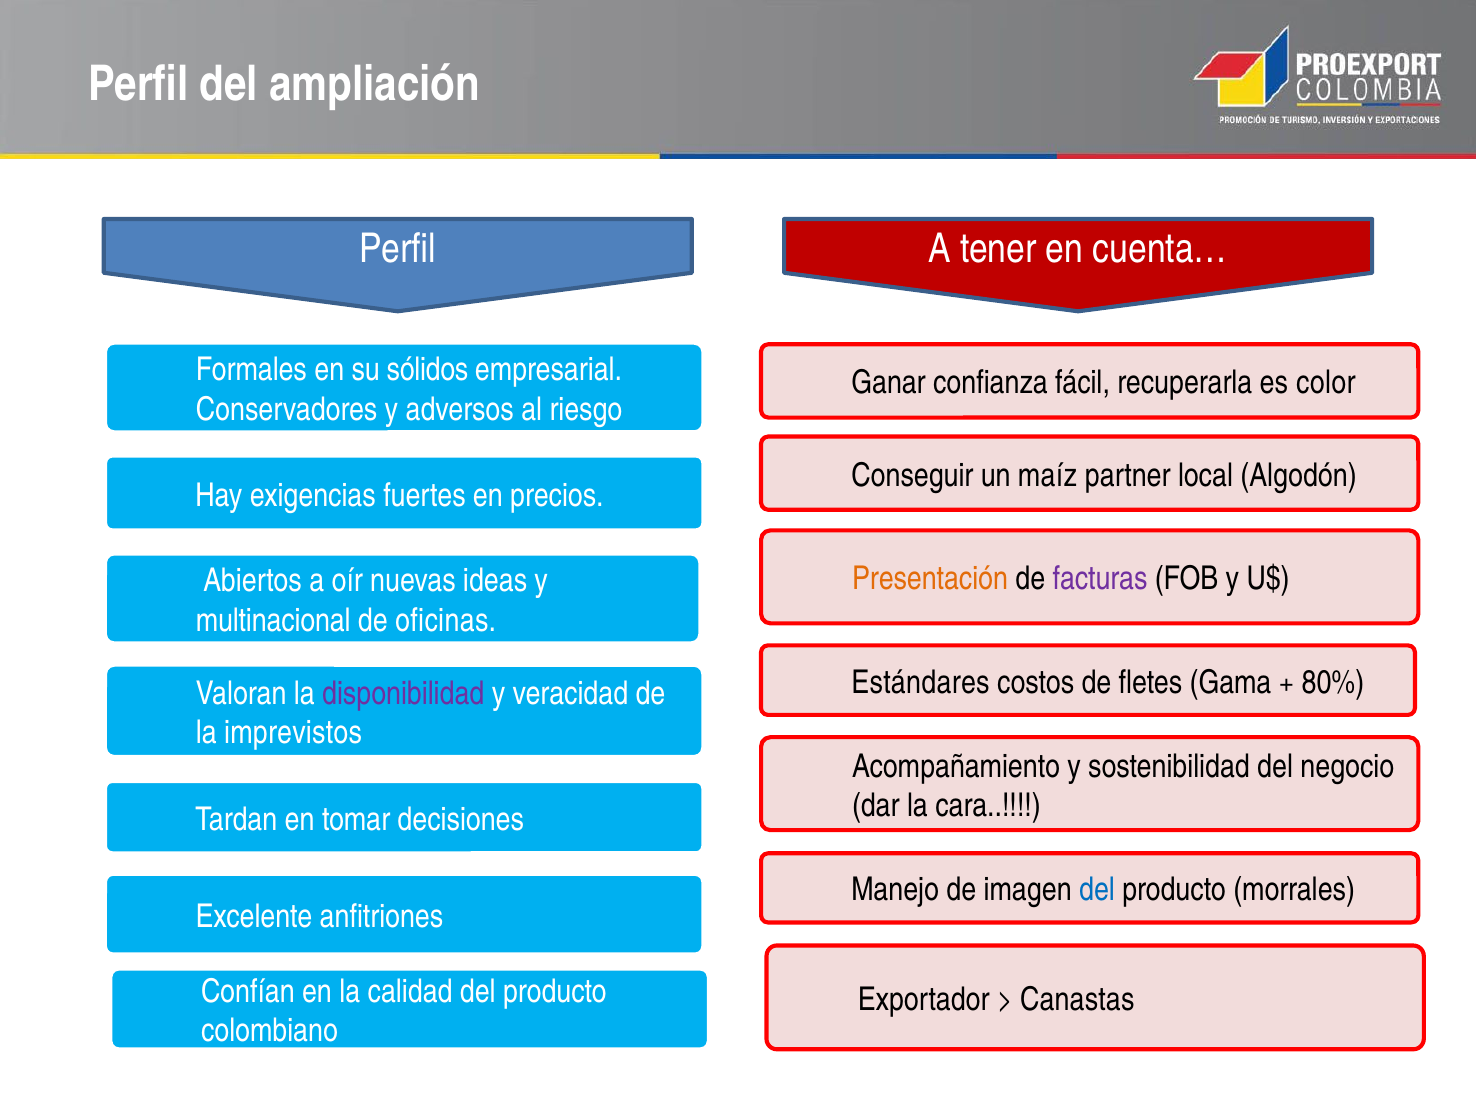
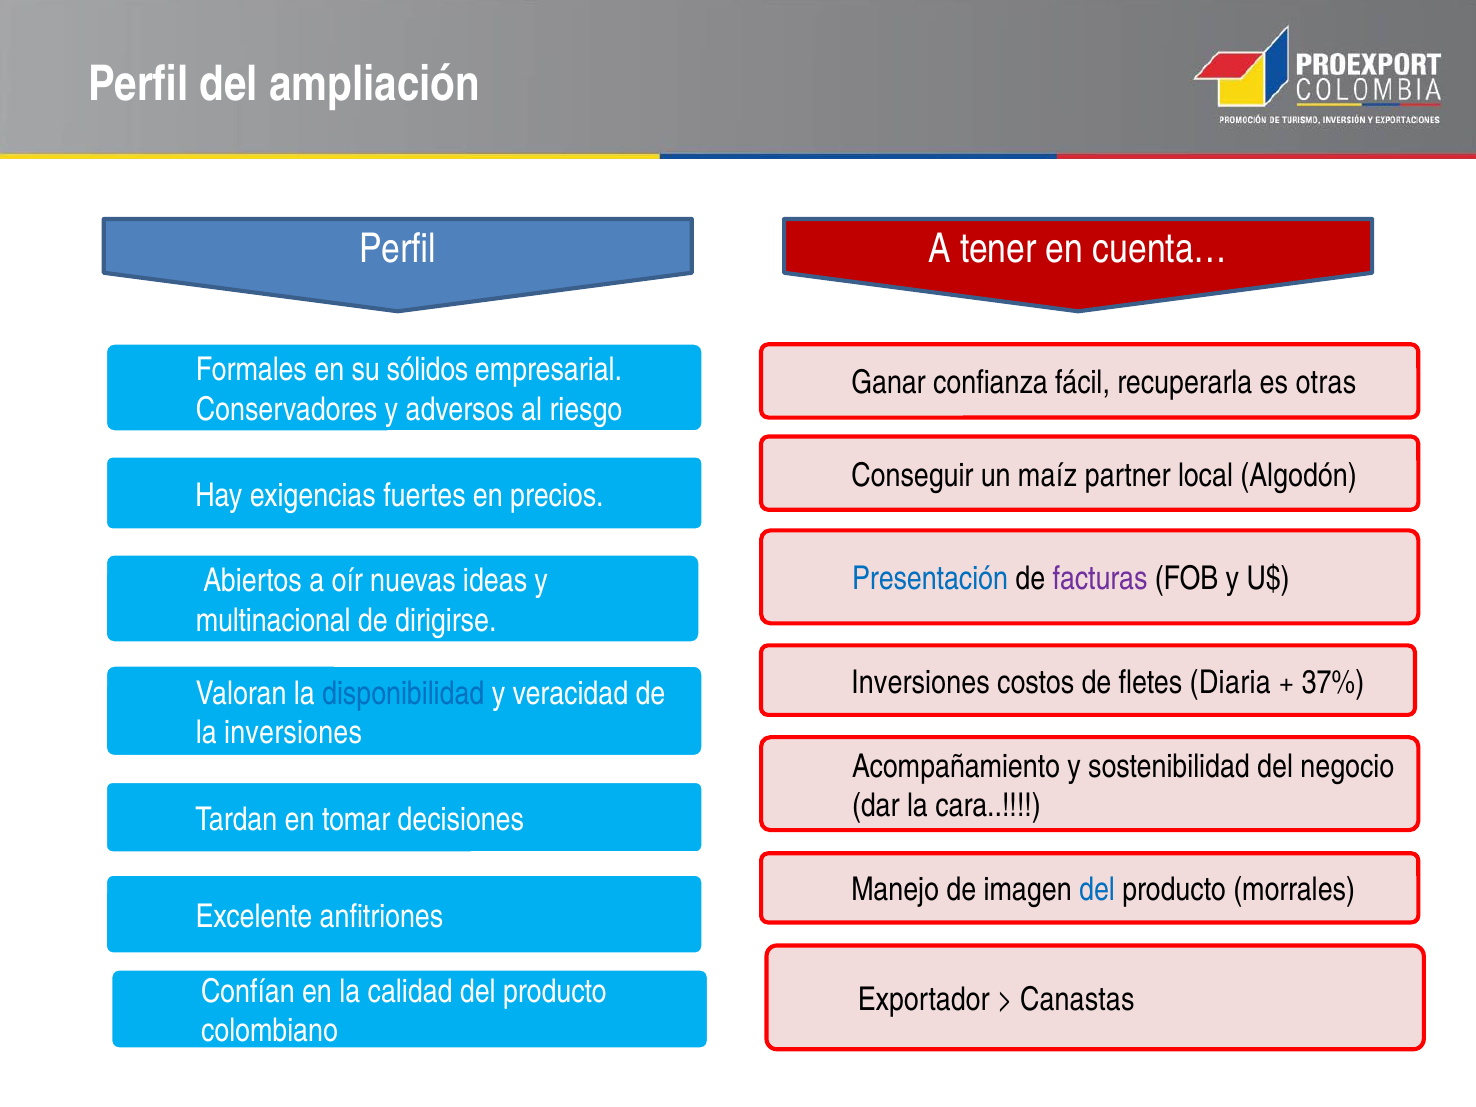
color: color -> otras
Presentación colour: orange -> blue
oficinas: oficinas -> dirigirse
Estándares at (921, 682): Estándares -> Inversiones
Gama: Gama -> Diaria
80%: 80% -> 37%
disponibilidad colour: purple -> blue
la imprevistos: imprevistos -> inversiones
